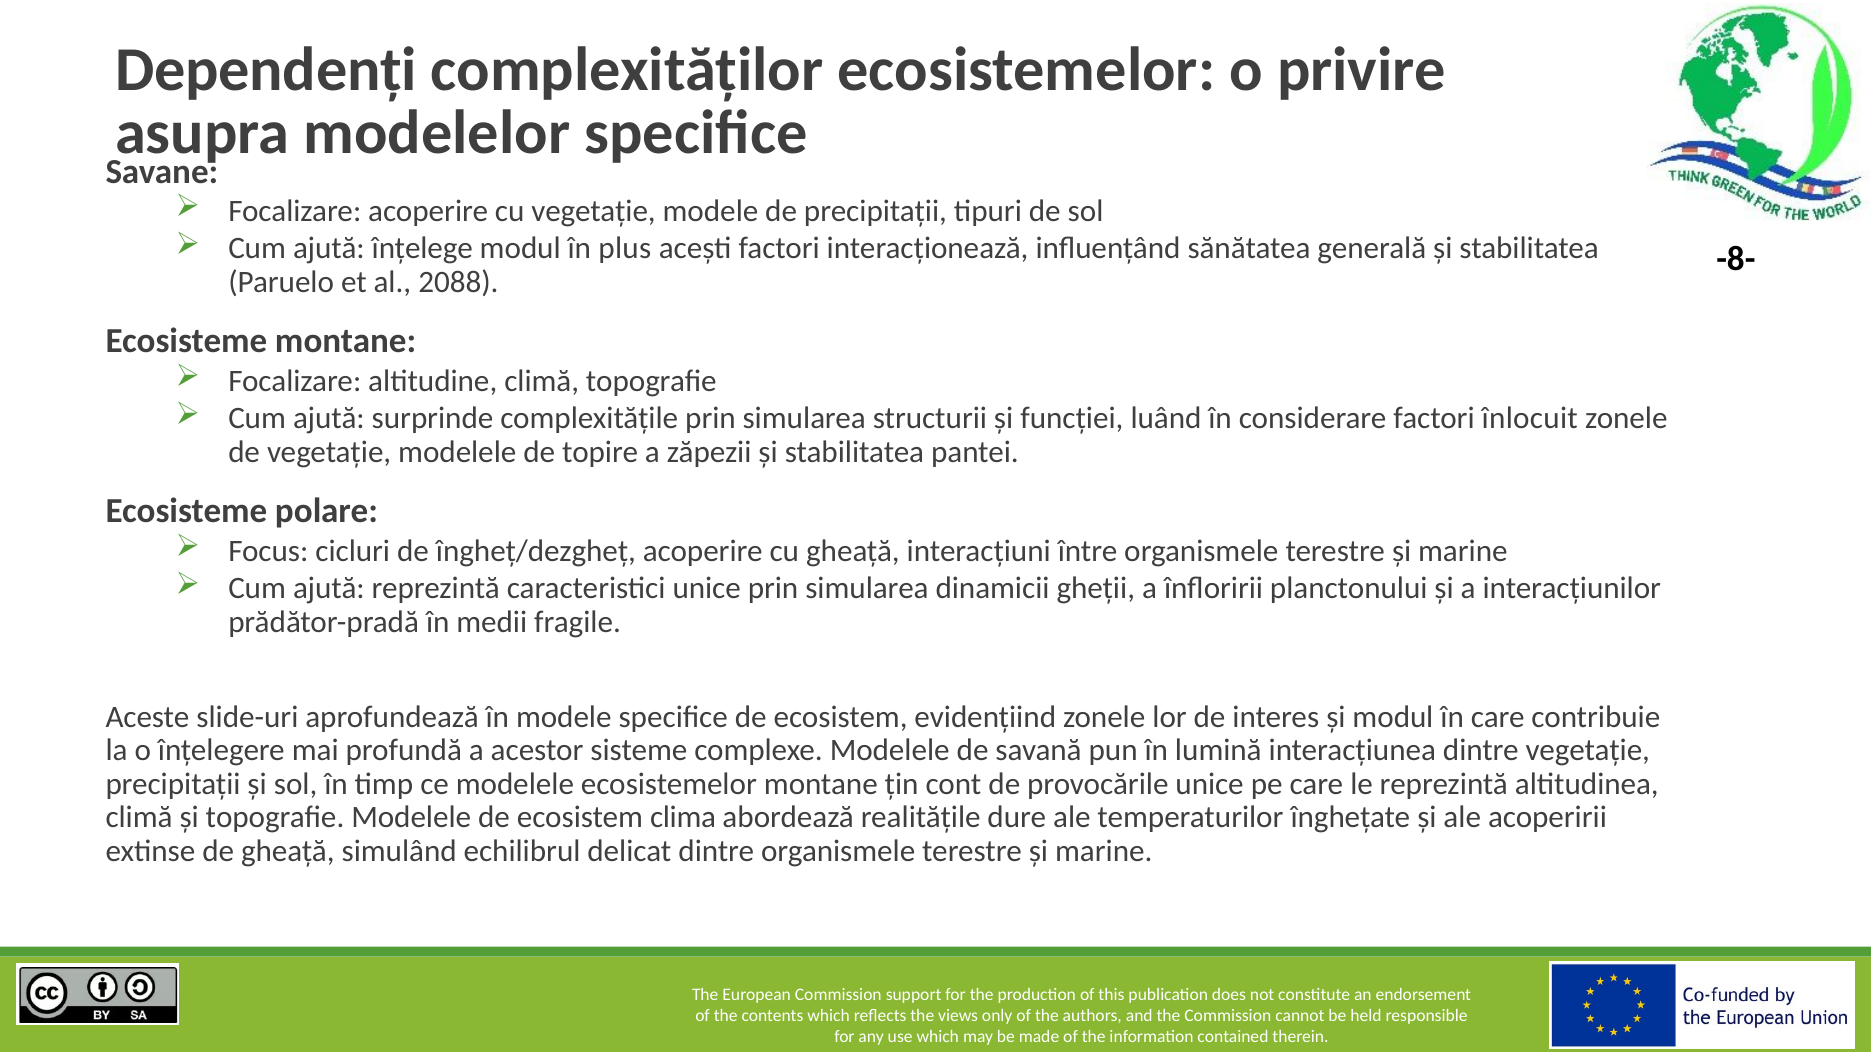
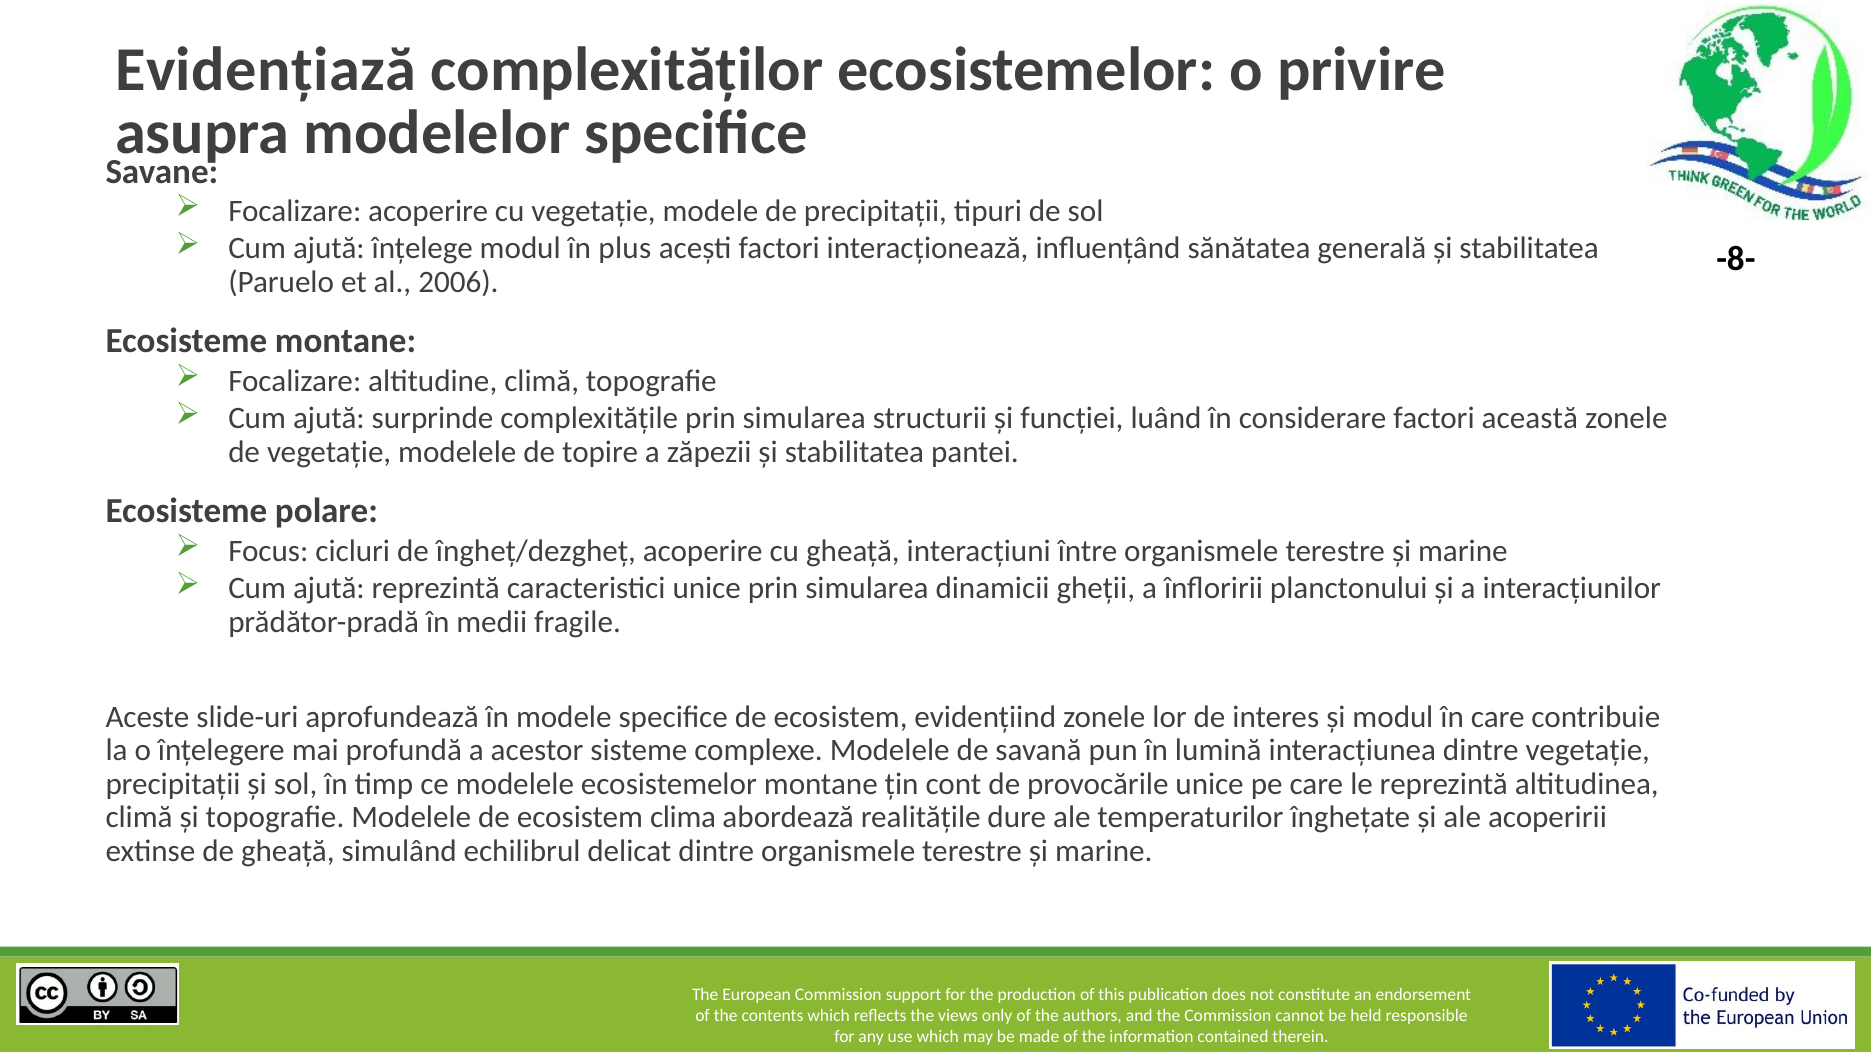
Dependenți: Dependenți -> Evidențiază
2088: 2088 -> 2006
înlocuit: înlocuit -> această
